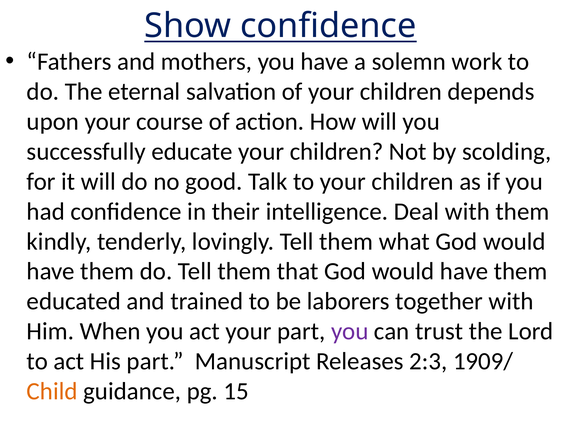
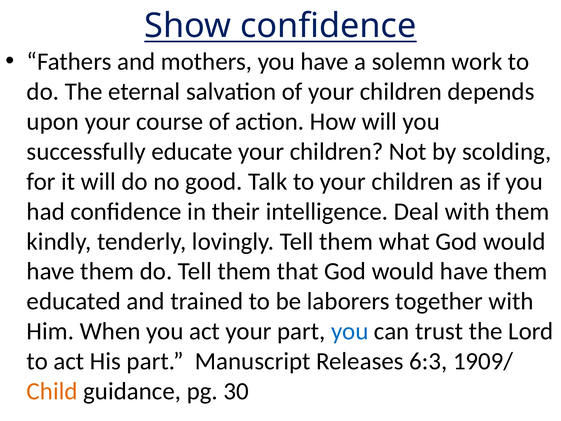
you at (350, 331) colour: purple -> blue
2:3: 2:3 -> 6:3
15: 15 -> 30
